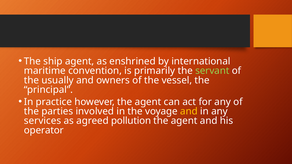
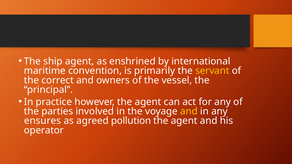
servant colour: light green -> yellow
usually: usually -> correct
services: services -> ensures
